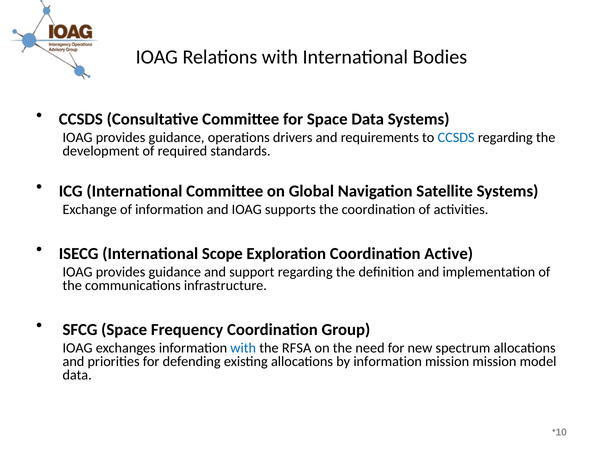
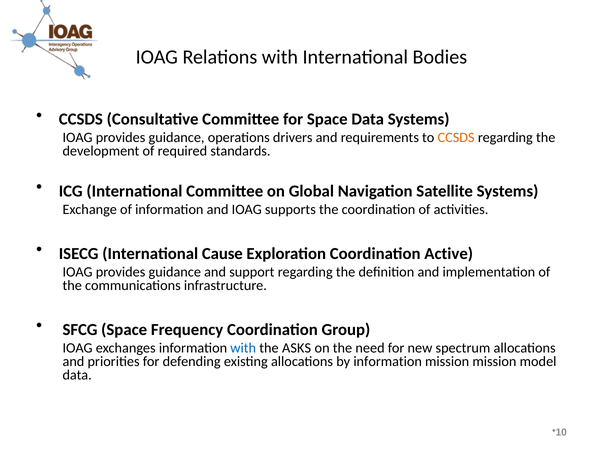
CCSDS at (456, 137) colour: blue -> orange
Scope: Scope -> Cause
RFSA: RFSA -> ASKS
